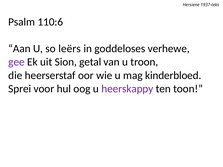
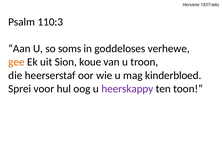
110:6: 110:6 -> 110:3
leërs: leërs -> soms
gee colour: purple -> orange
getal: getal -> koue
